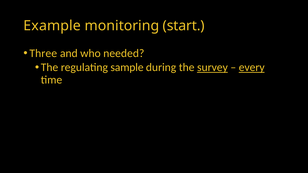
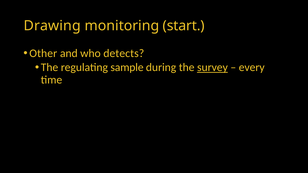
Example: Example -> Drawing
Three: Three -> Other
needed: needed -> detects
every underline: present -> none
